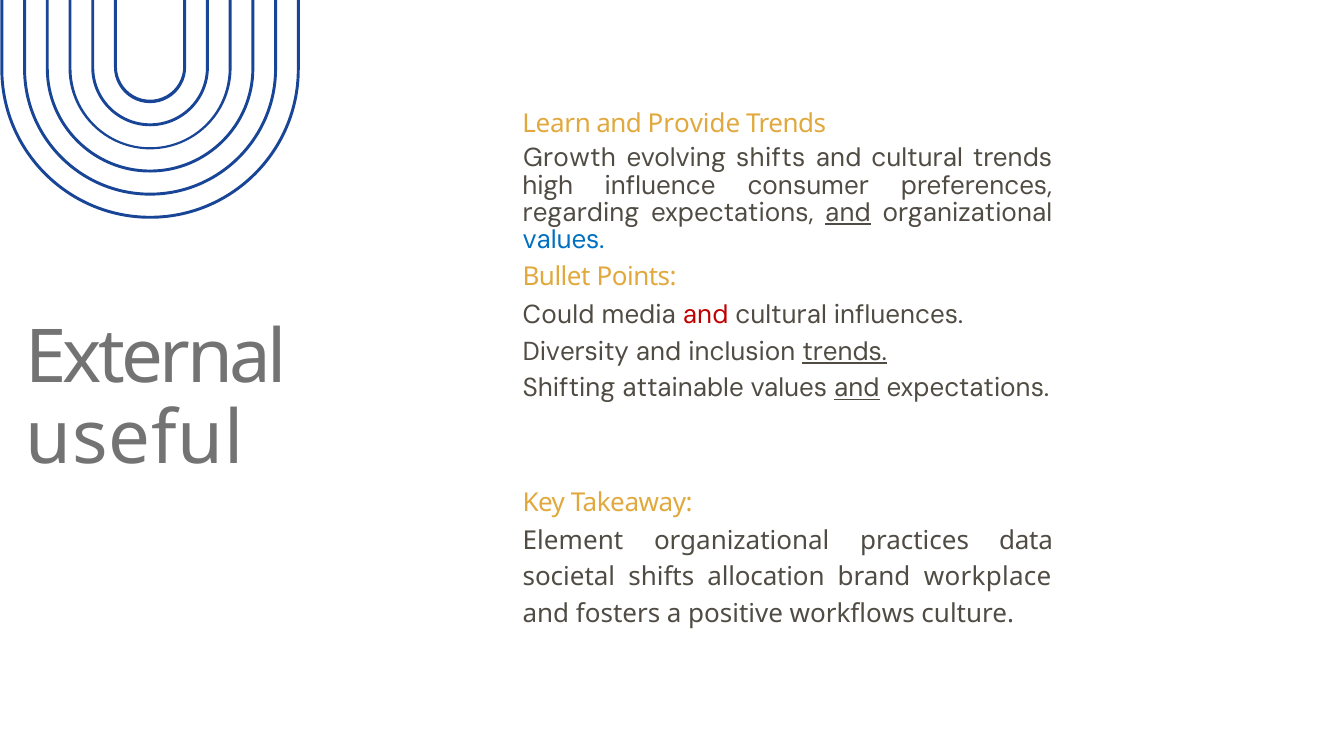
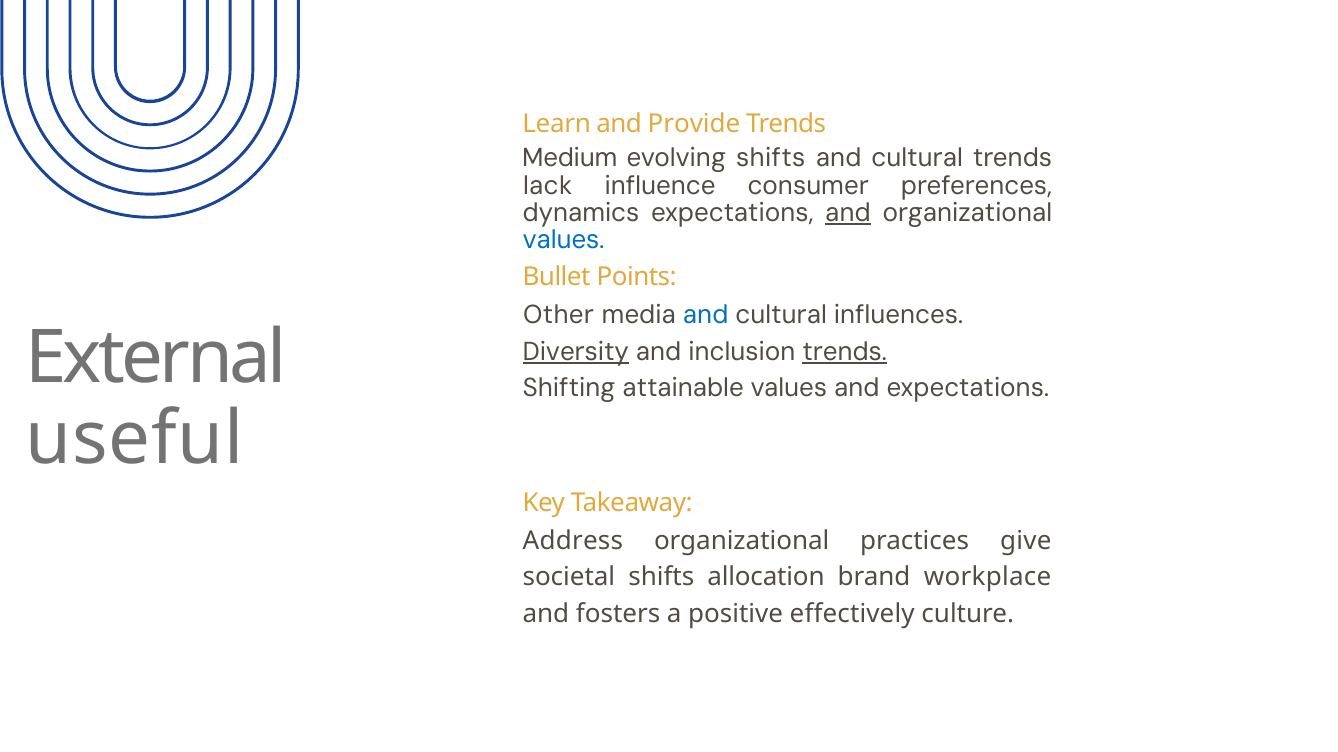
Growth: Growth -> Medium
high: high -> lack
regarding: regarding -> dynamics
Could: Could -> Other
and at (706, 316) colour: red -> blue
Diversity underline: none -> present
and at (857, 388) underline: present -> none
Element: Element -> Address
data: data -> give
workflows: workflows -> effectively
